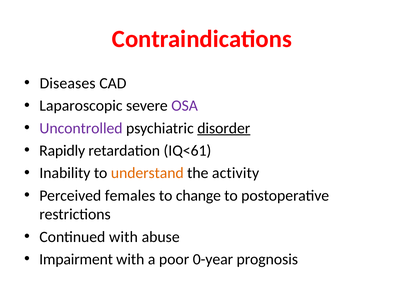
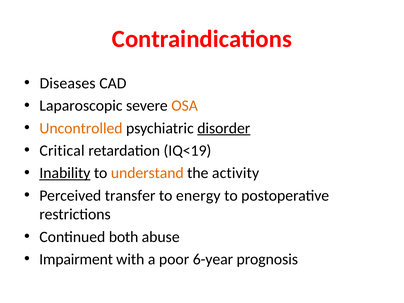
OSA colour: purple -> orange
Uncontrolled colour: purple -> orange
Rapidly: Rapidly -> Critical
IQ<61: IQ<61 -> IQ<19
Inability underline: none -> present
females: females -> transfer
change: change -> energy
Continued with: with -> both
0-year: 0-year -> 6-year
